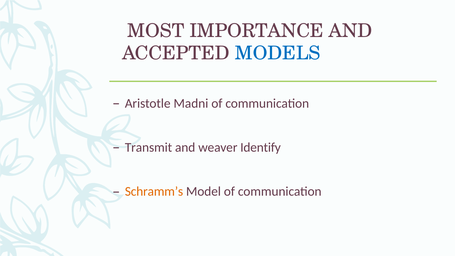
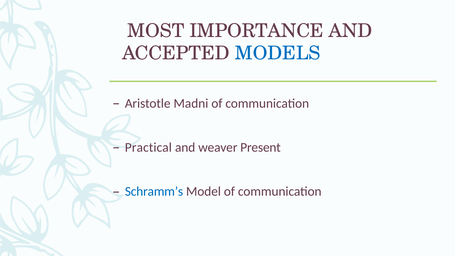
Transmit: Transmit -> Practical
Identify: Identify -> Present
Schramm’s colour: orange -> blue
